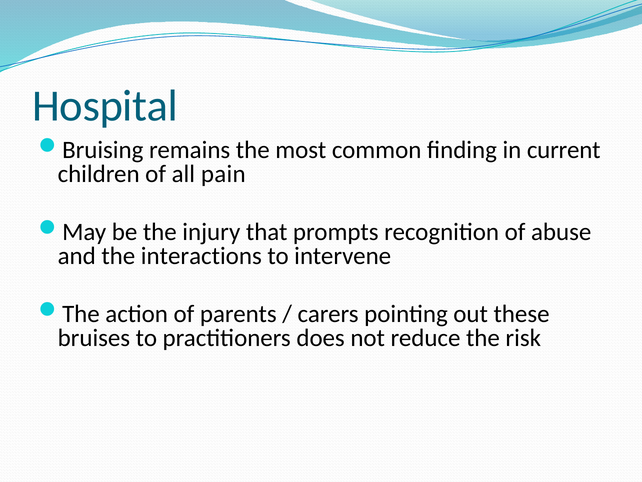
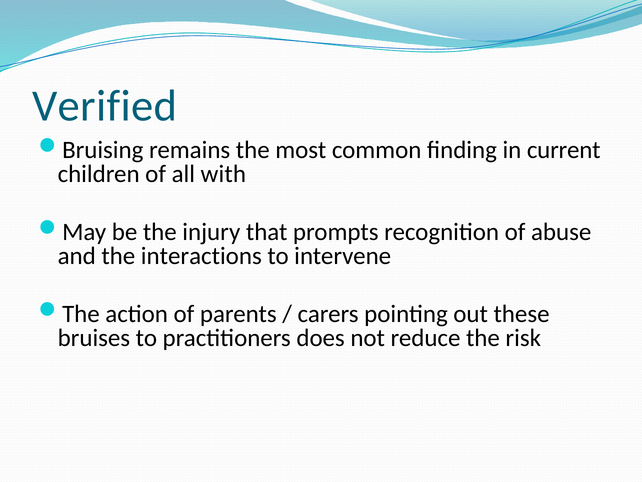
Hospital: Hospital -> Verified
pain: pain -> with
